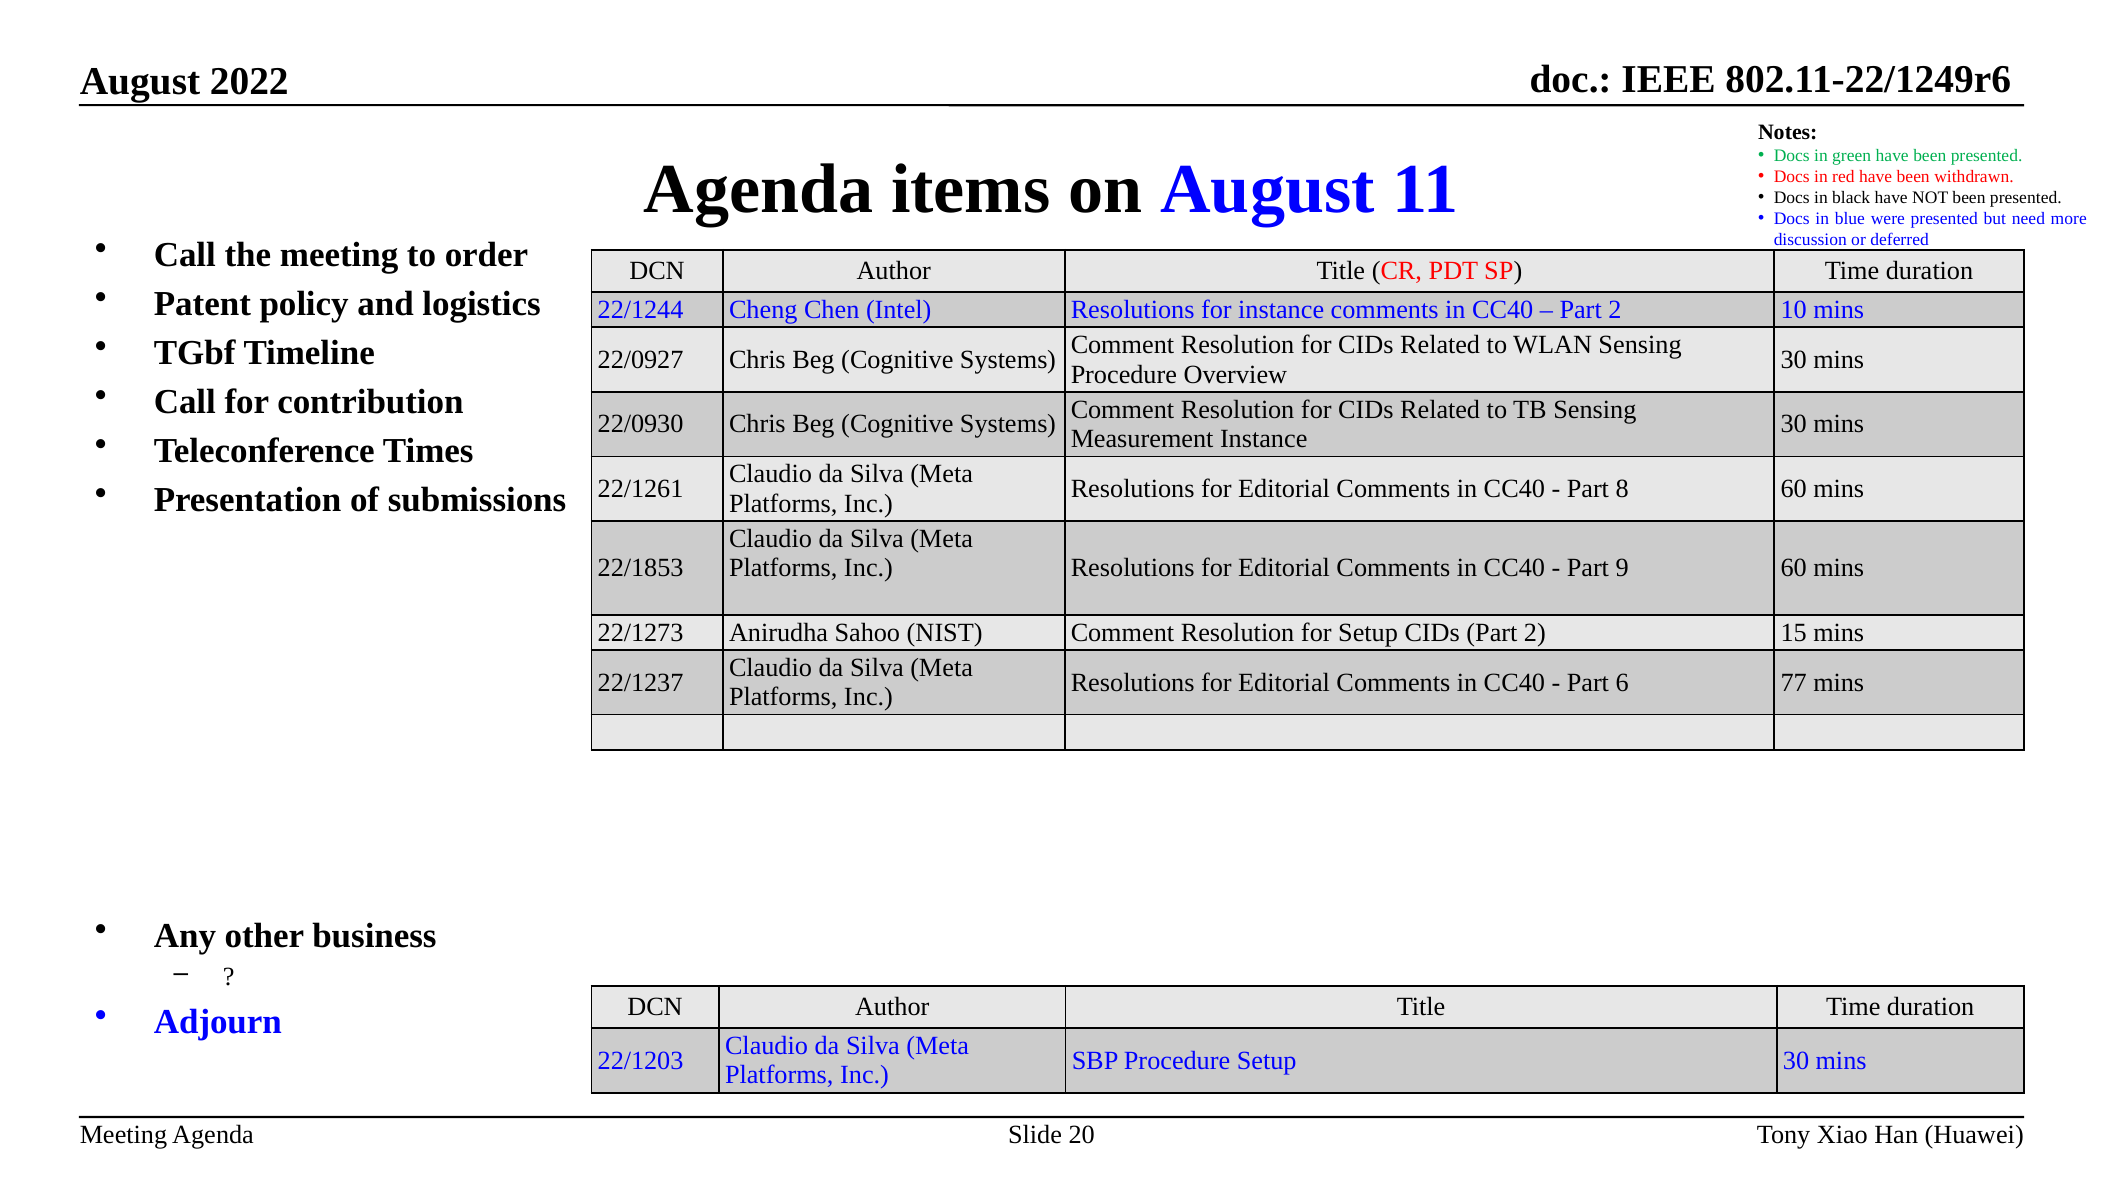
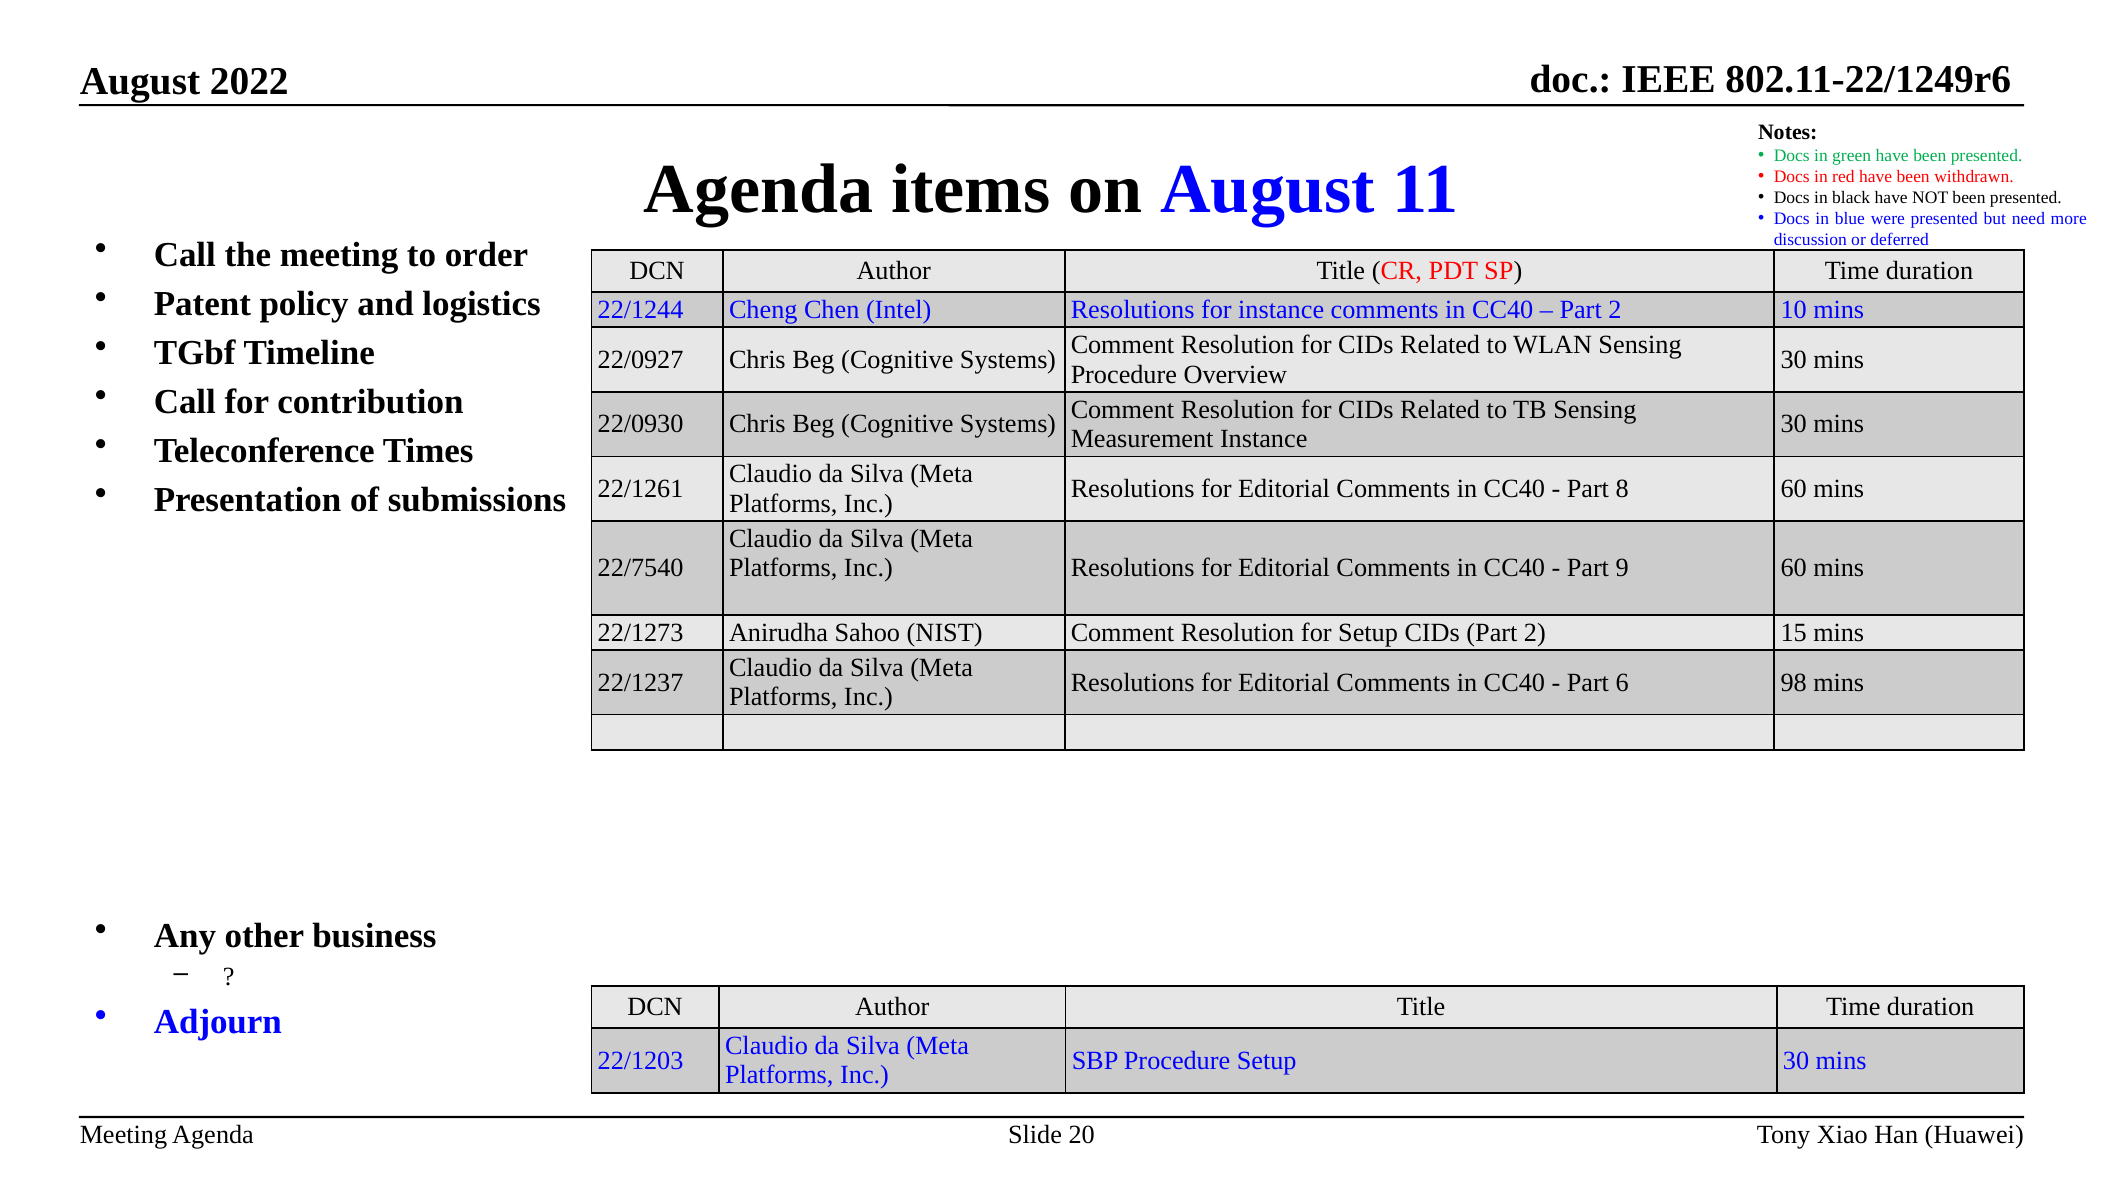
22/1853: 22/1853 -> 22/7540
77: 77 -> 98
